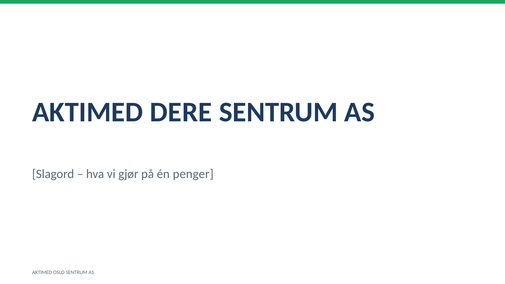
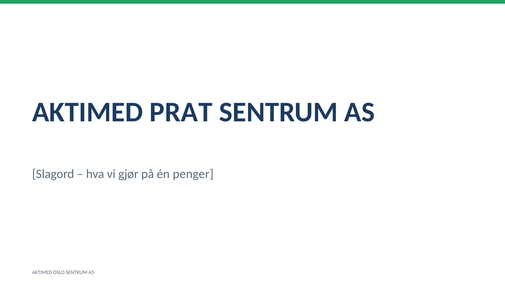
DERE: DERE -> PRAT
